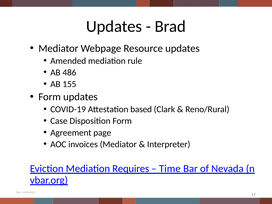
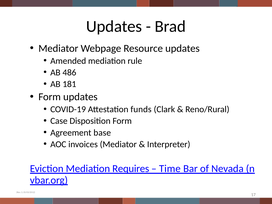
155: 155 -> 181
based: based -> funds
page: page -> base
